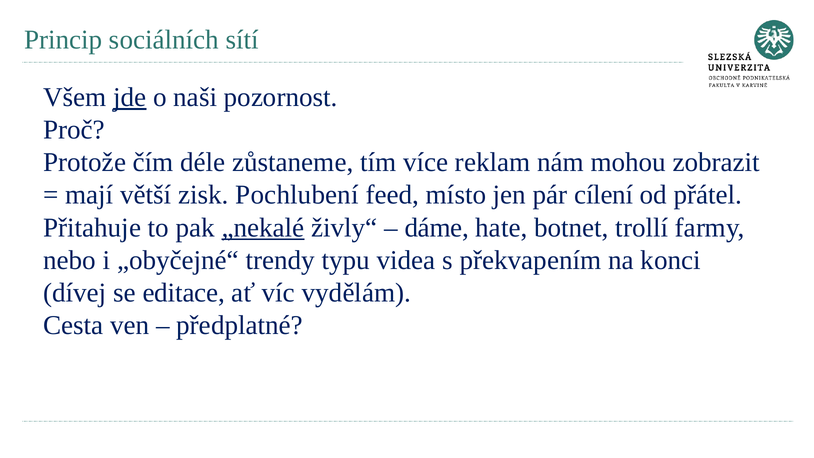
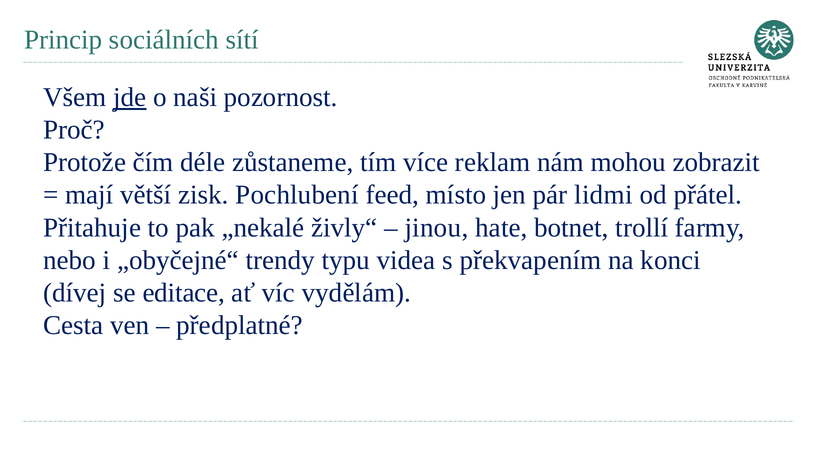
cílení: cílení -> lidmi
„nekalé underline: present -> none
dáme: dáme -> jinou
